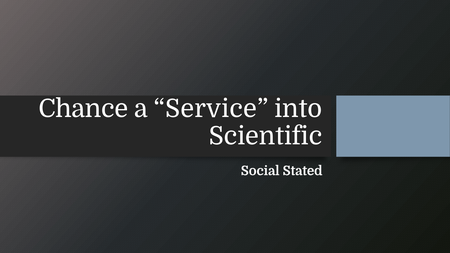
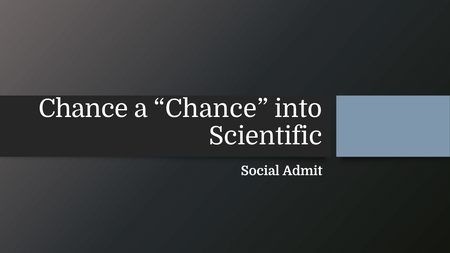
a Service: Service -> Chance
Stated: Stated -> Admit
